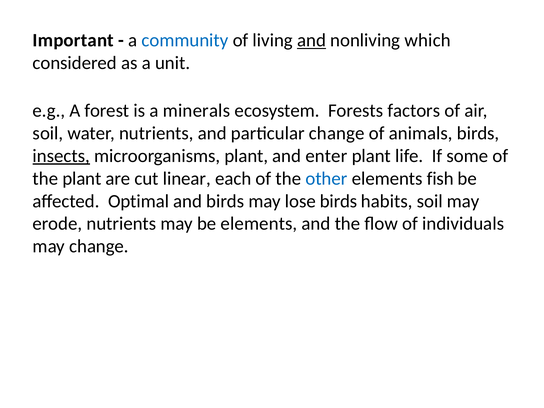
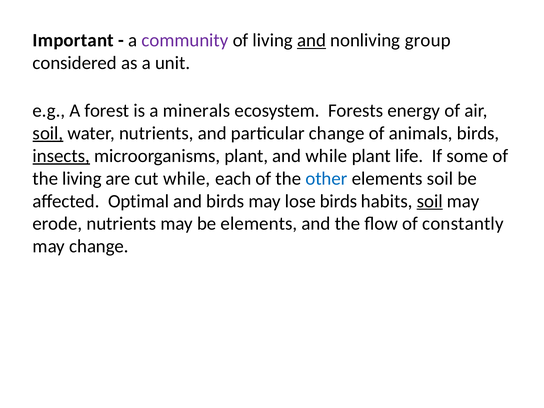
community colour: blue -> purple
which: which -> group
factors: factors -> energy
soil at (48, 133) underline: none -> present
and enter: enter -> while
the plant: plant -> living
cut linear: linear -> while
elements fish: fish -> soil
soil at (430, 201) underline: none -> present
individuals: individuals -> constantly
